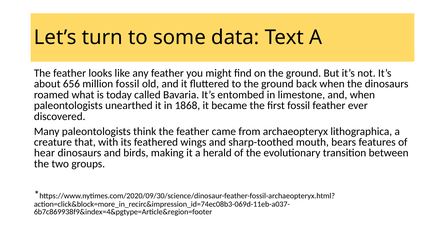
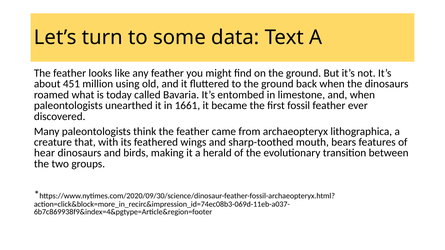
656: 656 -> 451
million fossil: fossil -> using
1868: 1868 -> 1661
